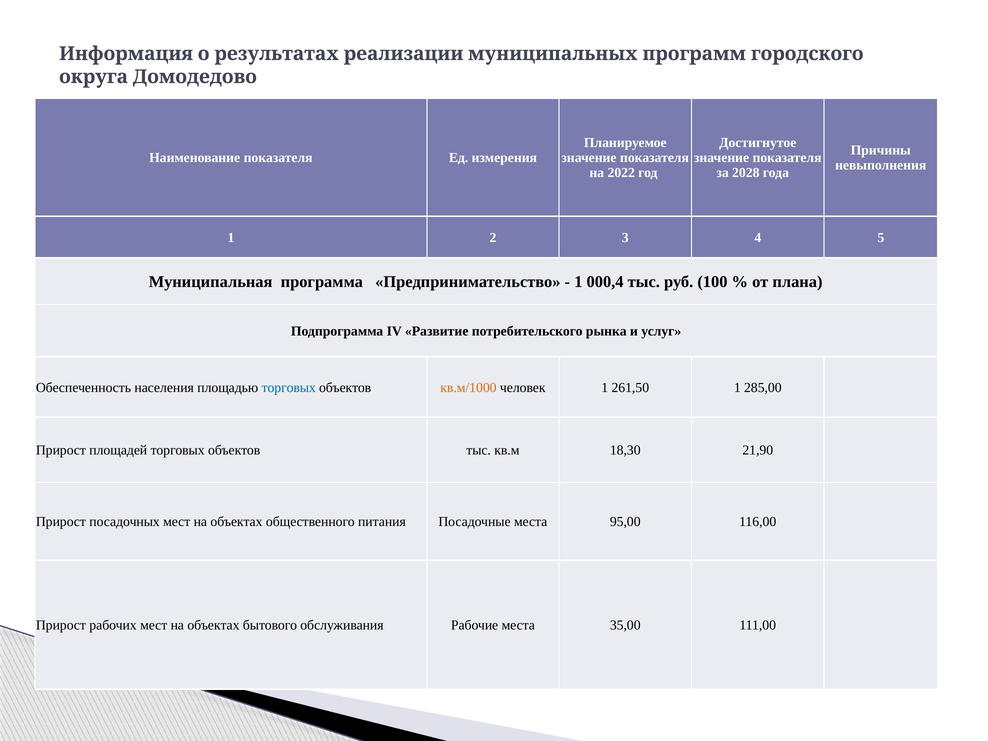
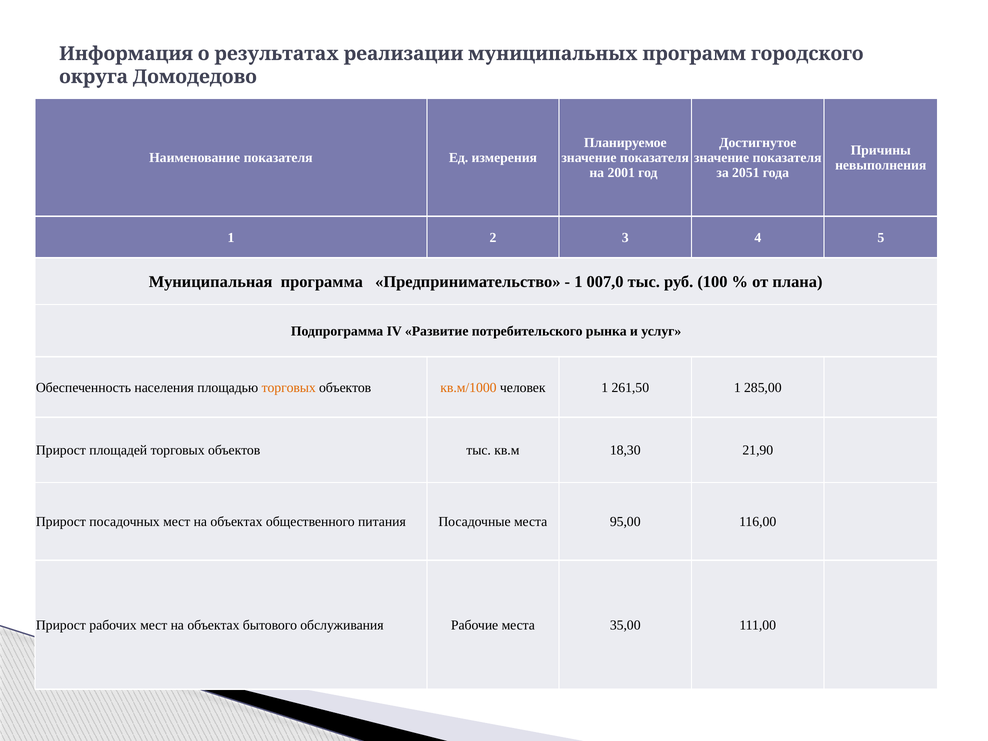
2022: 2022 -> 2001
2028: 2028 -> 2051
000,4: 000,4 -> 007,0
торговых at (289, 388) colour: blue -> orange
